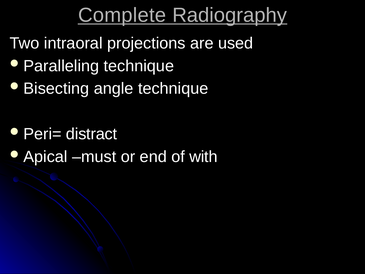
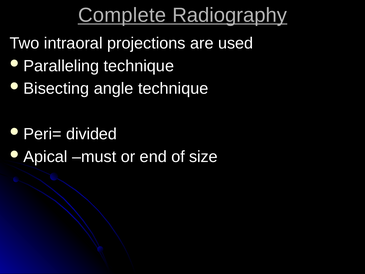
distract: distract -> divided
with: with -> size
